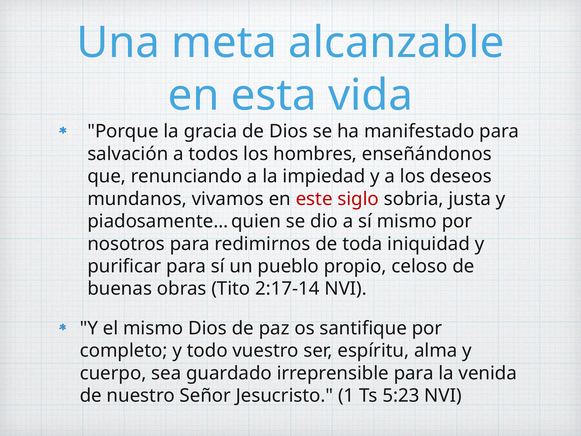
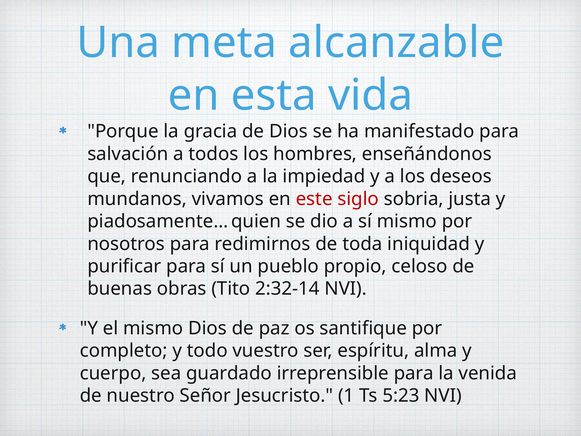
2:17-14: 2:17-14 -> 2:32-14
